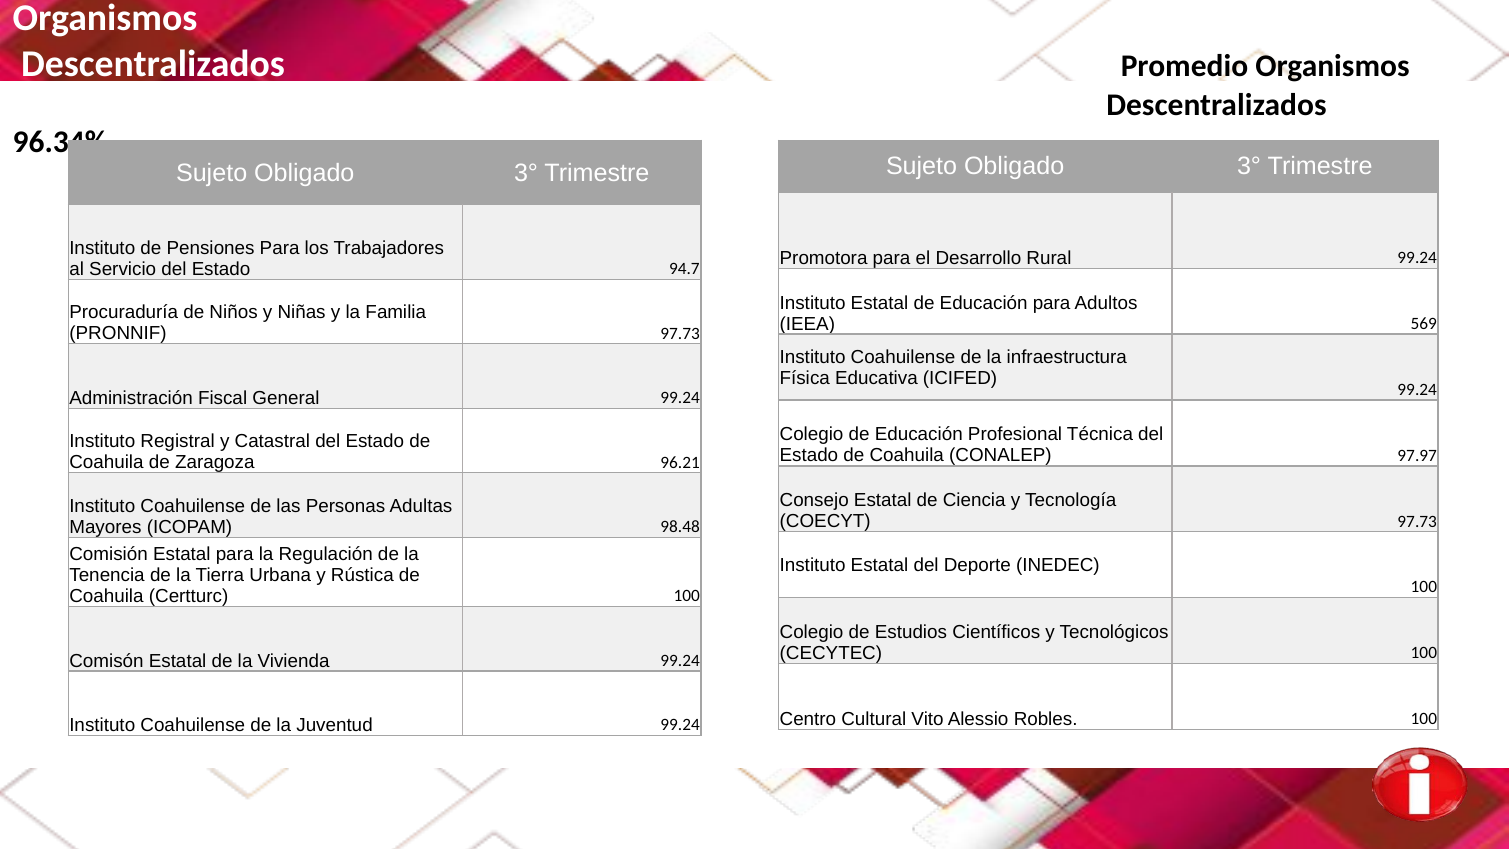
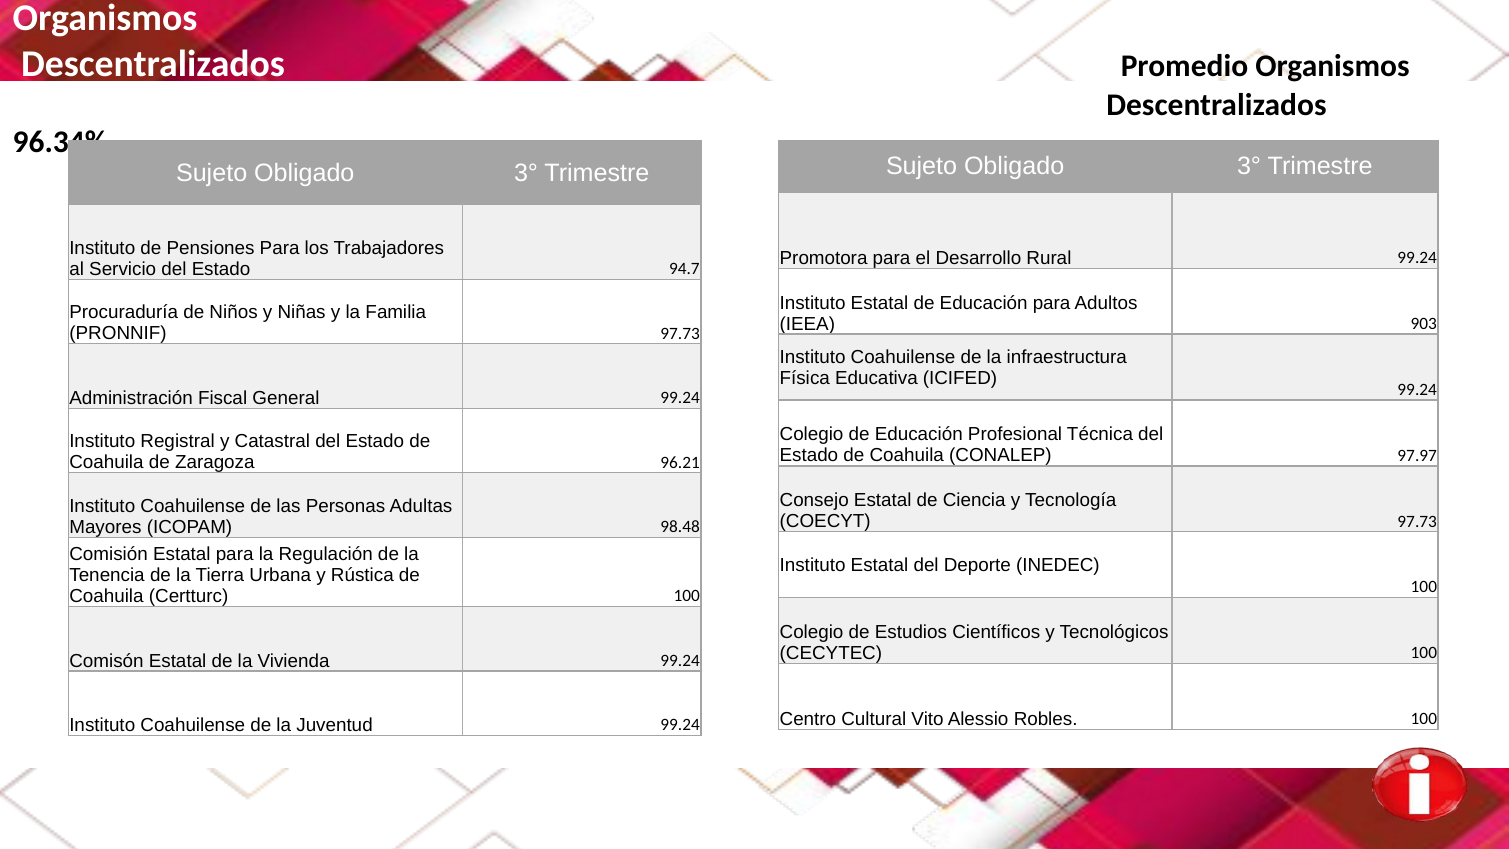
569: 569 -> 903
